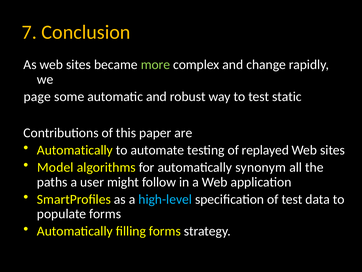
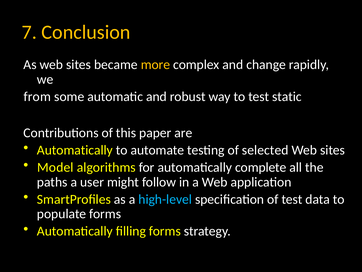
more colour: light green -> yellow
page: page -> from
replayed: replayed -> selected
synonym: synonym -> complete
